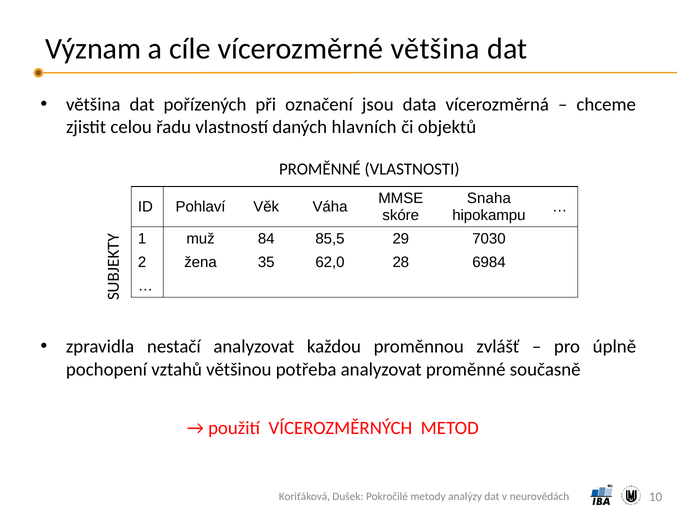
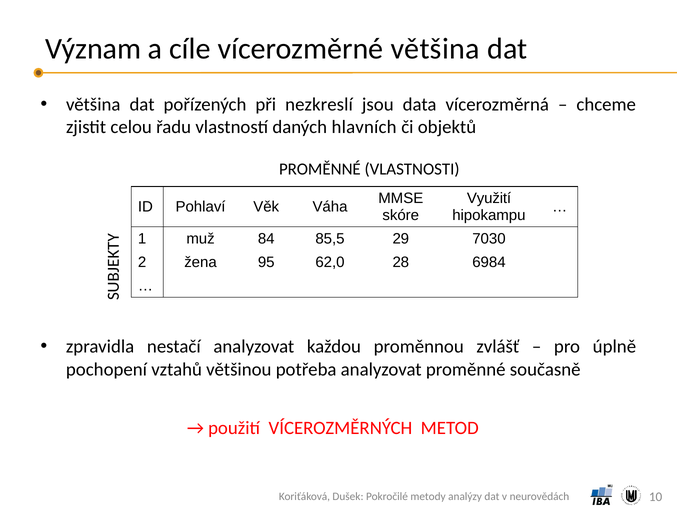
označení: označení -> nezkreslí
Snaha: Snaha -> Využití
35: 35 -> 95
